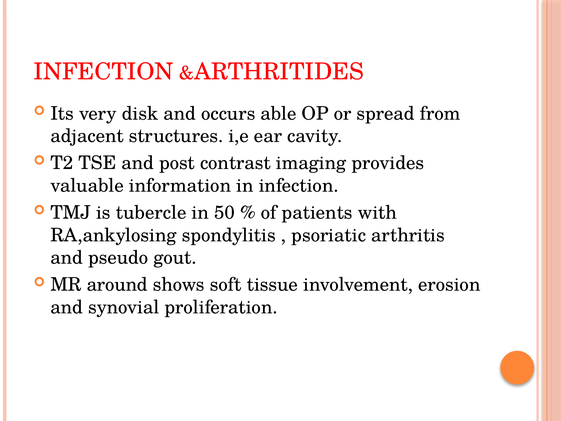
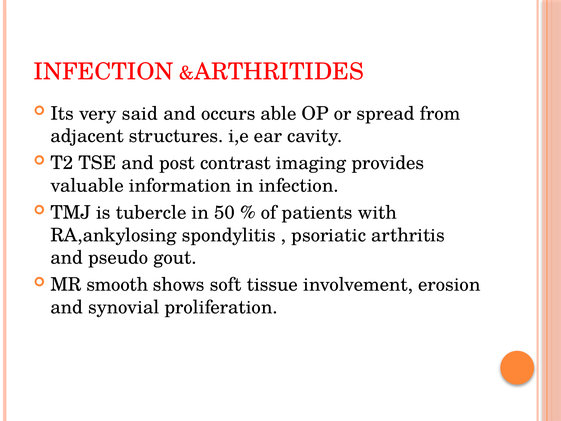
disk: disk -> said
around: around -> smooth
